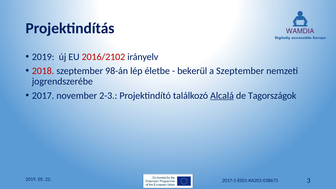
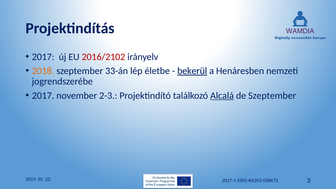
2019 at (43, 57): 2019 -> 2017
2018 colour: red -> orange
98-án: 98-án -> 33-án
bekerül underline: none -> present
a Szeptember: Szeptember -> Henáresben
de Tagországok: Tagországok -> Szeptember
